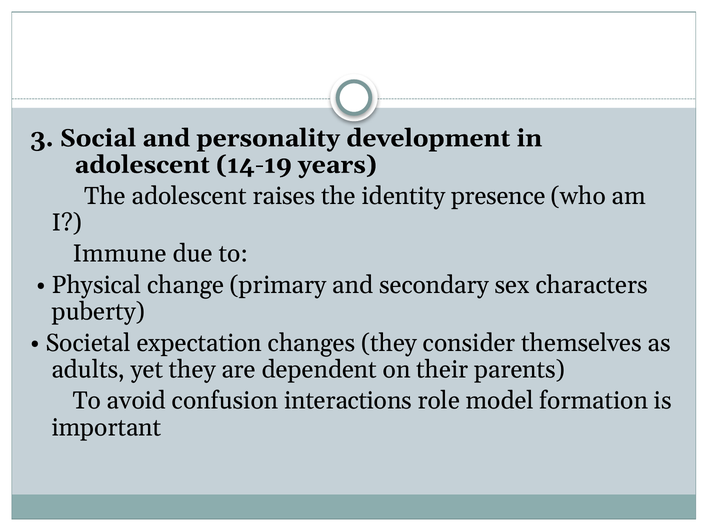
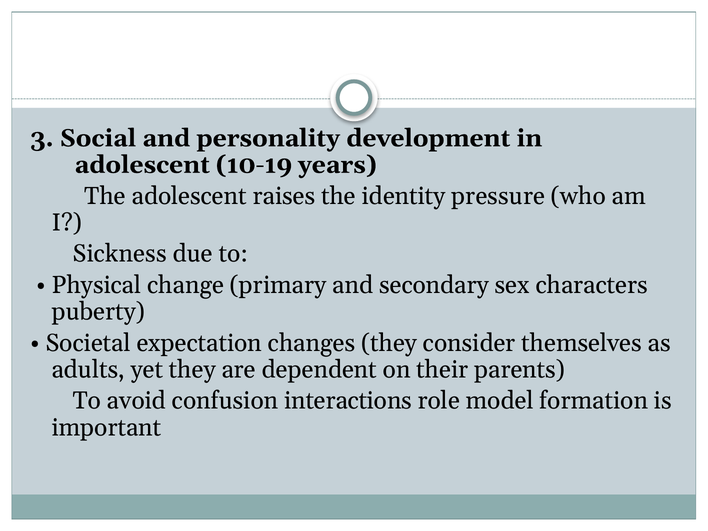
14-19: 14-19 -> 10-19
presence: presence -> pressure
Immune: Immune -> Sickness
